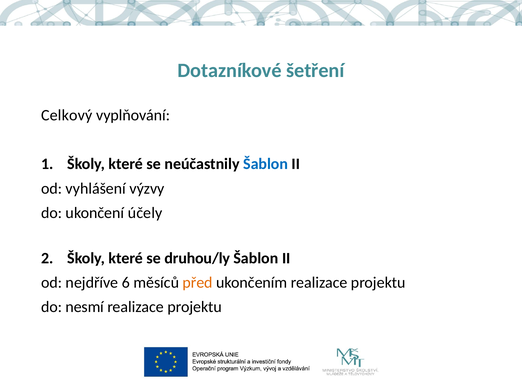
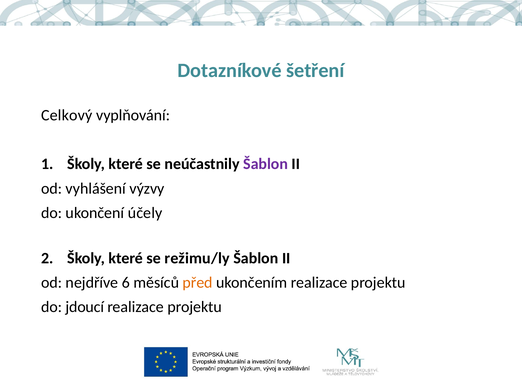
Šablon at (266, 164) colour: blue -> purple
druhou/ly: druhou/ly -> režimu/ly
nesmí: nesmí -> jdoucí
